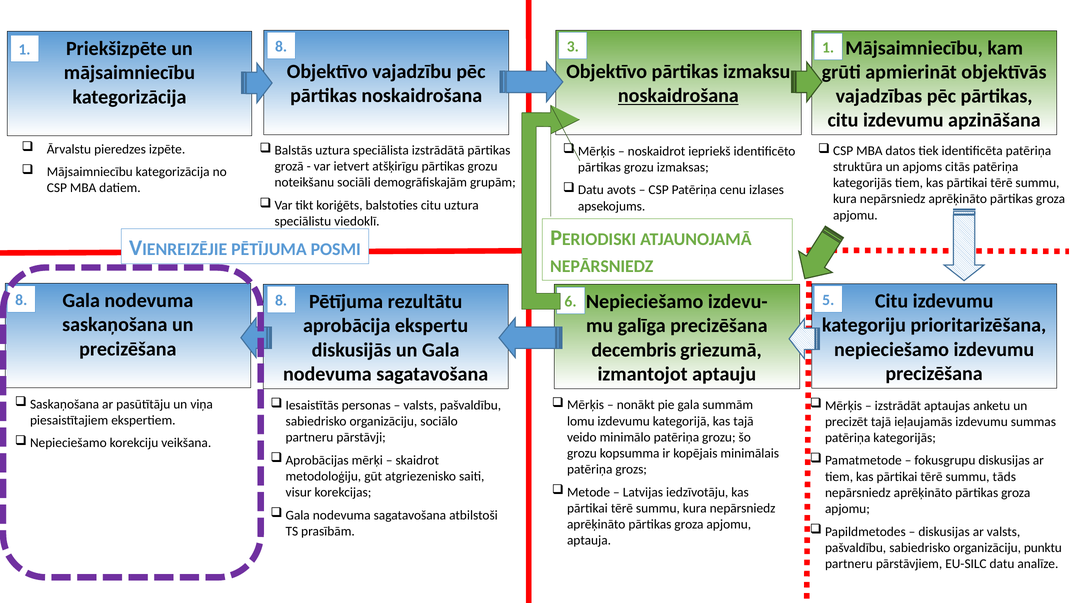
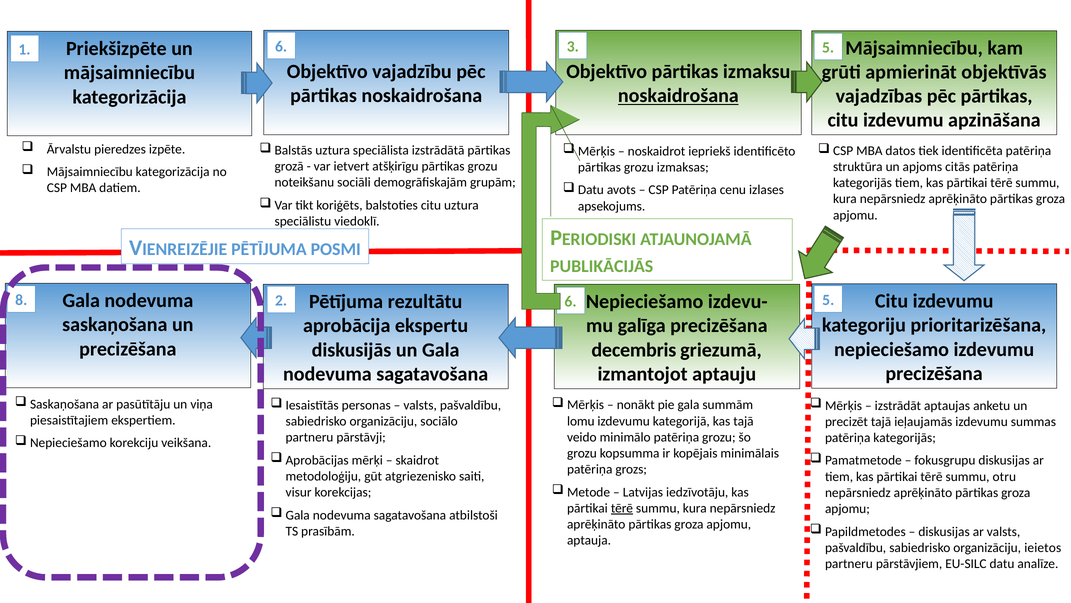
3 1: 1 -> 5
1 8: 8 -> 6
NEPĀRSNIEDZ at (602, 266): NEPĀRSNIEDZ -> PUBLIKĀCIJĀS
8 at (281, 300): 8 -> 2
tāds: tāds -> otru
tērē at (622, 508) underline: none -> present
punktu: punktu -> ieietos
